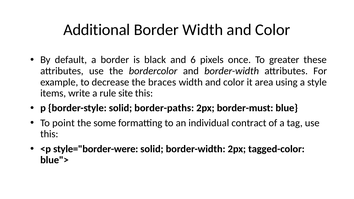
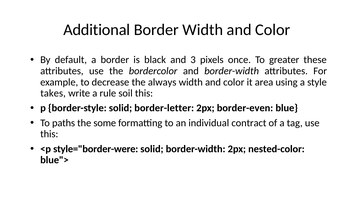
6: 6 -> 3
braces: braces -> always
items: items -> takes
site: site -> soil
border-paths: border-paths -> border-letter
border-must: border-must -> border-even
point: point -> paths
tagged-color: tagged-color -> nested-color
